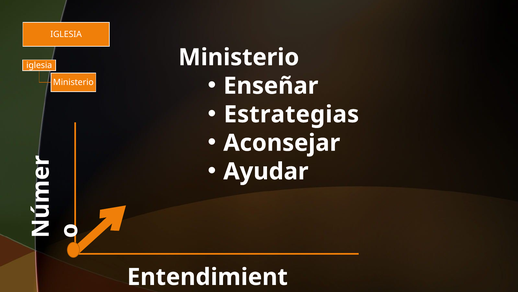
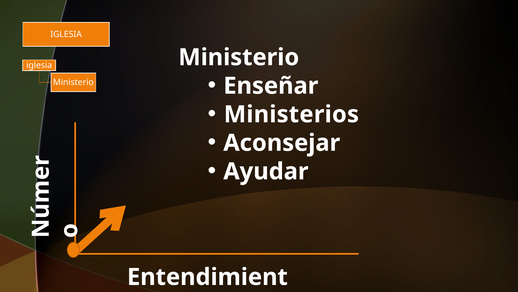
Estrategias: Estrategias -> Ministerios
